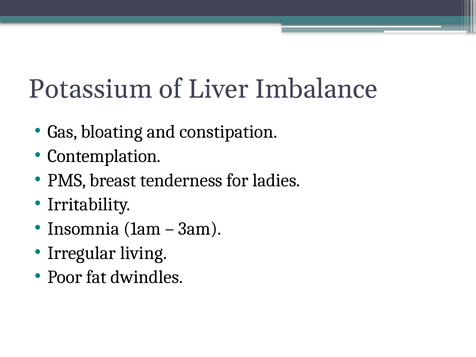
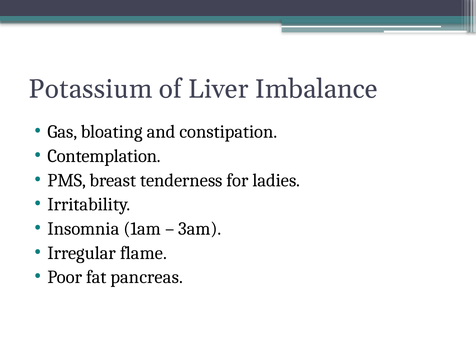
living: living -> flame
dwindles: dwindles -> pancreas
